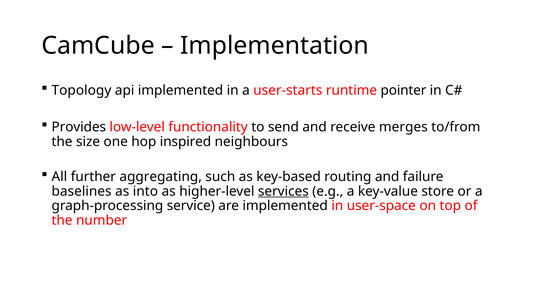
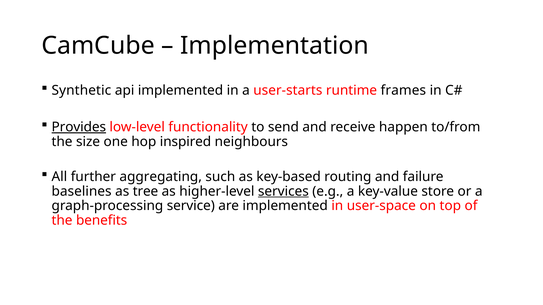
Topology: Topology -> Synthetic
pointer: pointer -> frames
Provides underline: none -> present
merges: merges -> happen
into: into -> tree
number: number -> benefits
